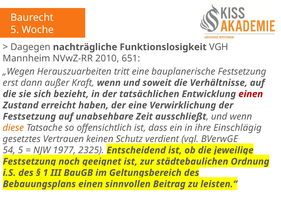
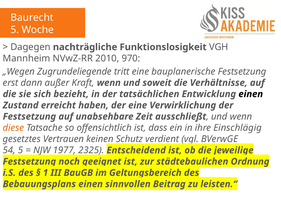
651: 651 -> 970
Herauszuarbeiten: Herauszuarbeiten -> Zugrundeliegende
einen at (251, 94) colour: red -> black
